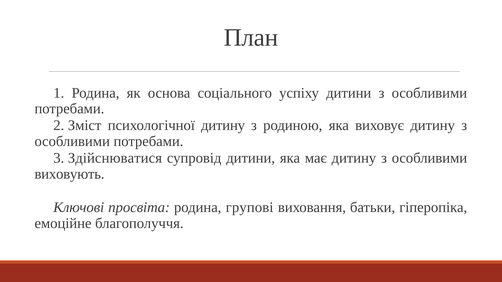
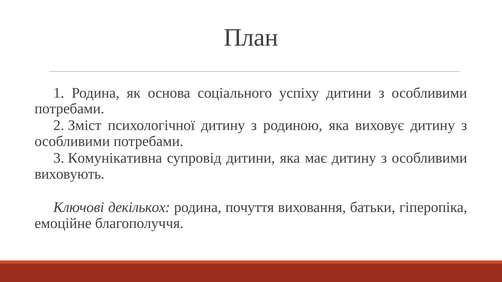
Здійснюватися: Здійснюватися -> Комунікативна
просвіта: просвіта -> декількох
групові: групові -> почуття
